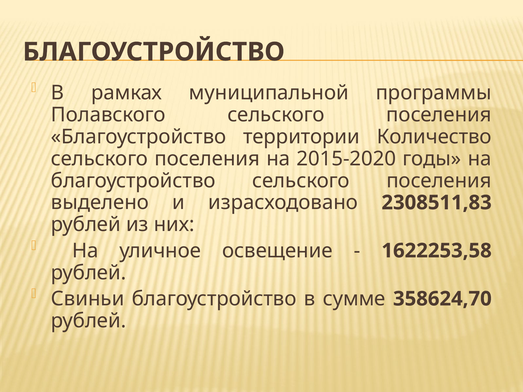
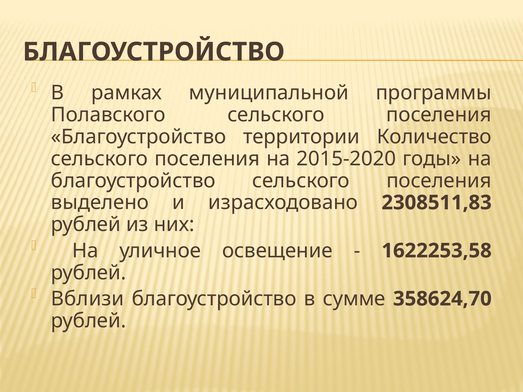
Свиньи: Свиньи -> Вблизи
